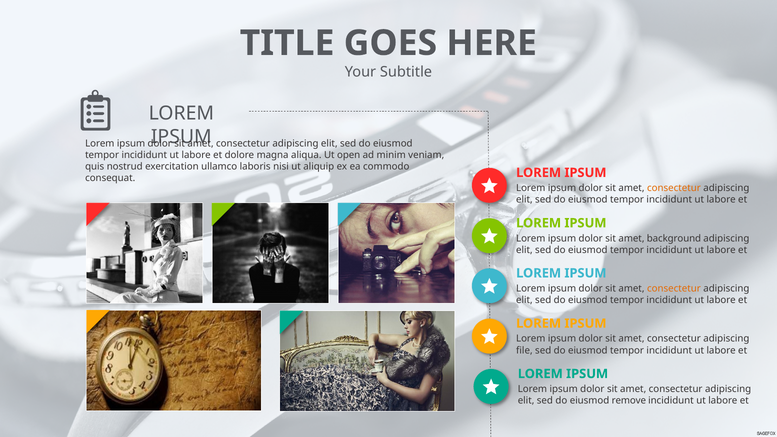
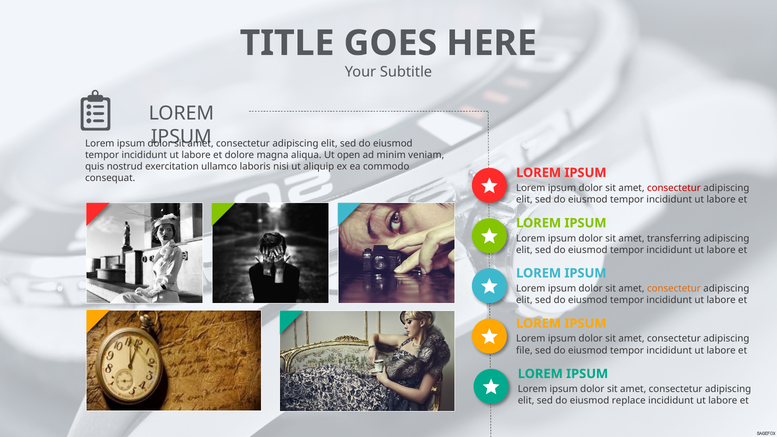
consectetur at (674, 188) colour: orange -> red
background: background -> transferring
remove: remove -> replace
